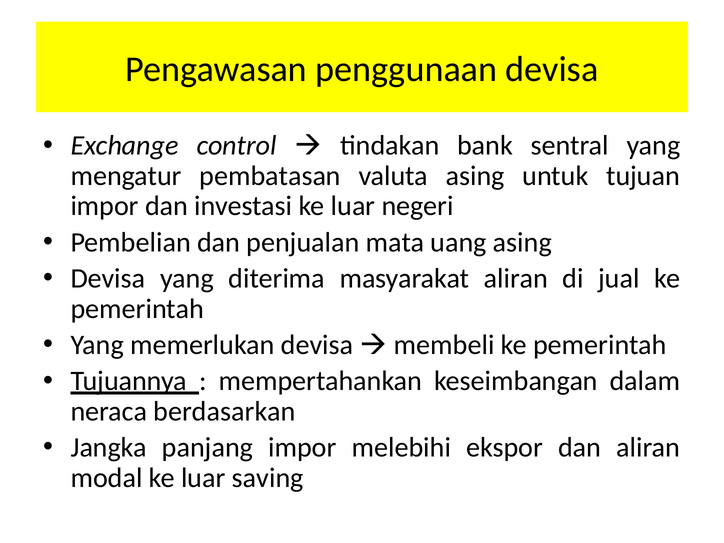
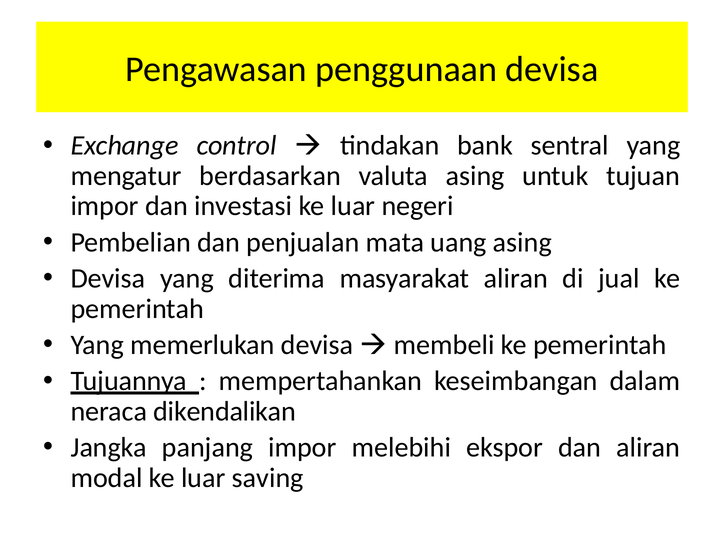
pembatasan: pembatasan -> berdasarkan
berdasarkan: berdasarkan -> dikendalikan
